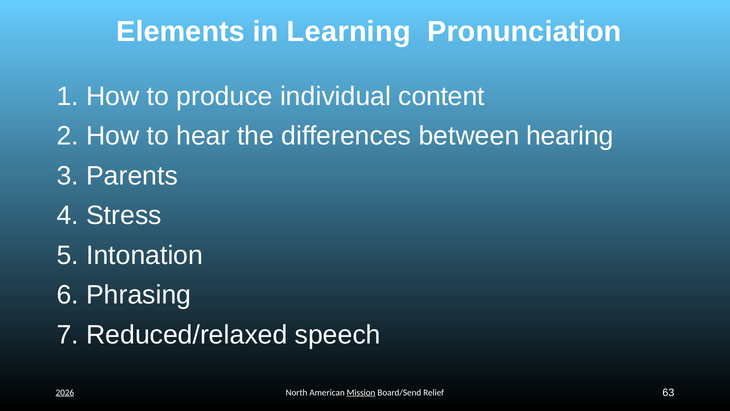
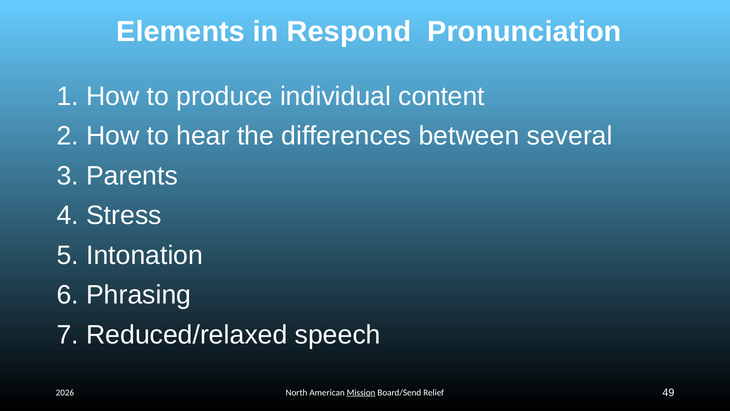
Learning: Learning -> Respond
hearing: hearing -> several
2026 underline: present -> none
63: 63 -> 49
